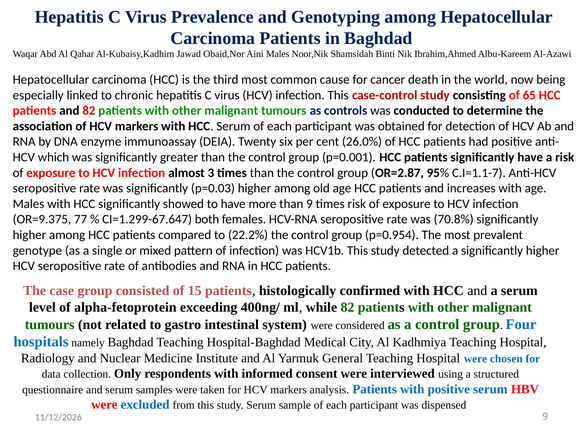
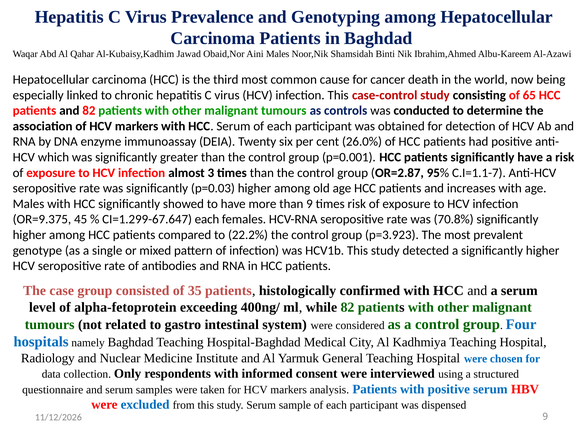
77: 77 -> 45
CI=1.299-67.647 both: both -> each
p=0.954: p=0.954 -> p=3.923
15: 15 -> 35
